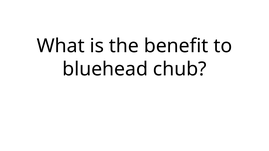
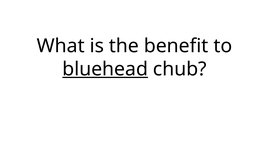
bluehead underline: none -> present
